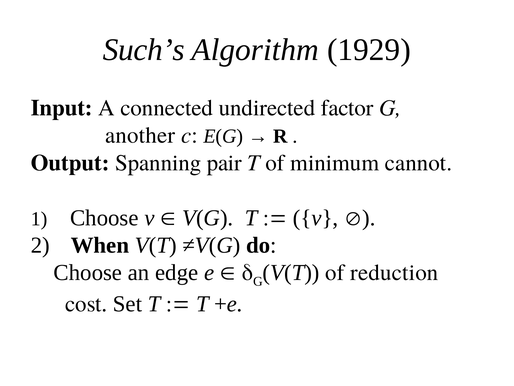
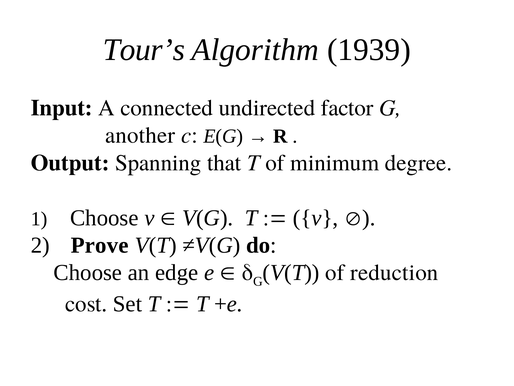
Such’s: Such’s -> Tour’s
1929: 1929 -> 1939
pair: pair -> that
cannot: cannot -> degree
When: When -> Prove
